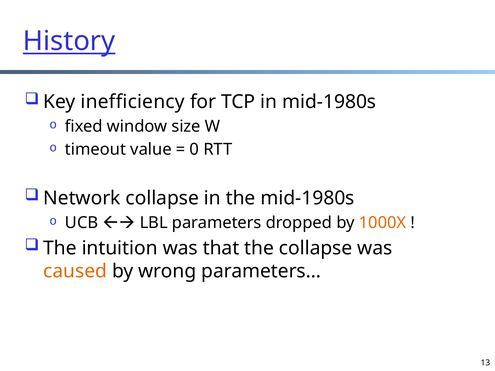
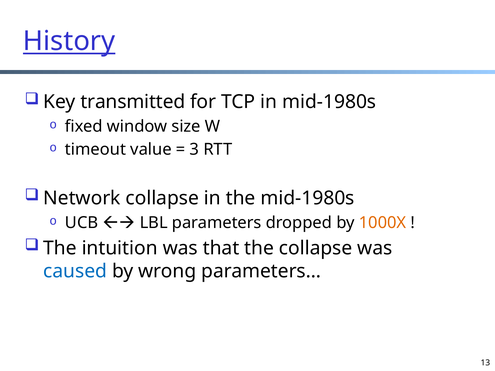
inefficiency: inefficiency -> transmitted
0: 0 -> 3
caused colour: orange -> blue
